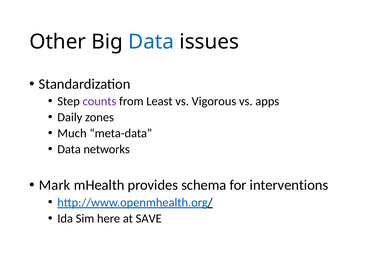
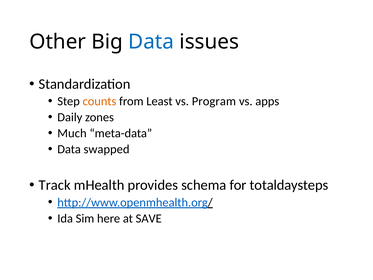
counts colour: purple -> orange
Vigorous: Vigorous -> Program
networks: networks -> swapped
Mark: Mark -> Track
interventions: interventions -> totaldaysteps
